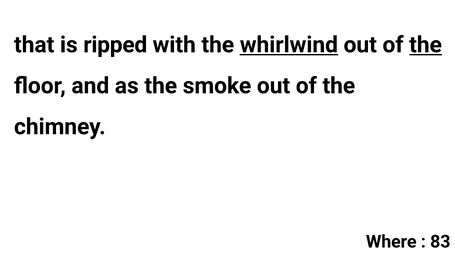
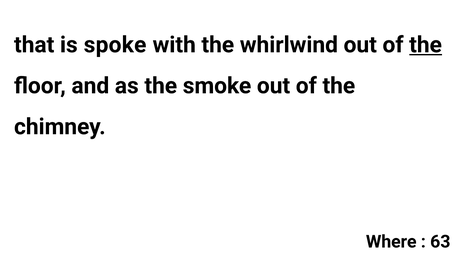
ripped: ripped -> spoke
whirlwind underline: present -> none
83: 83 -> 63
